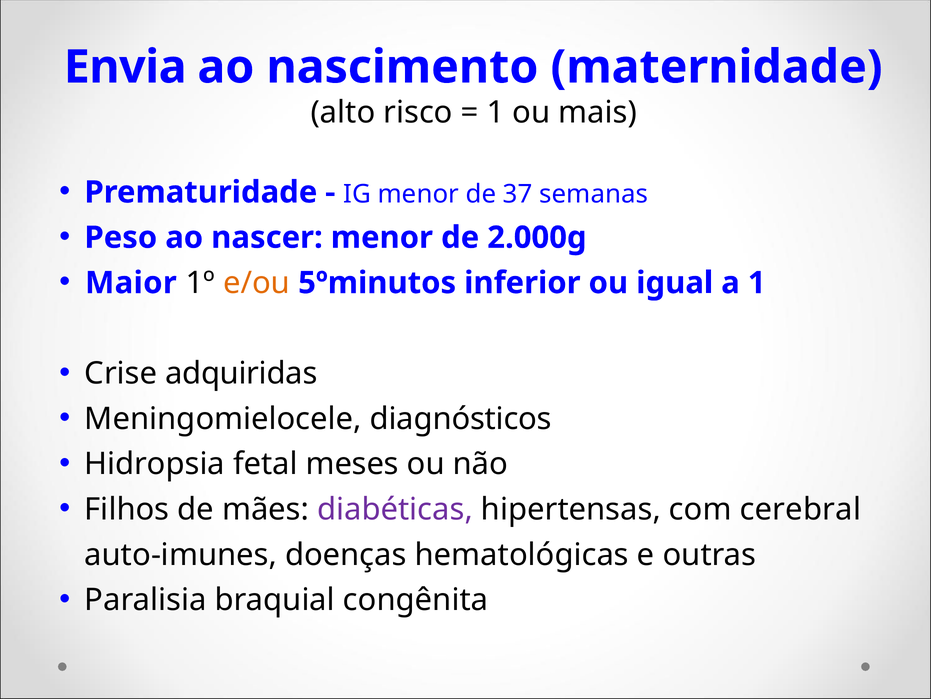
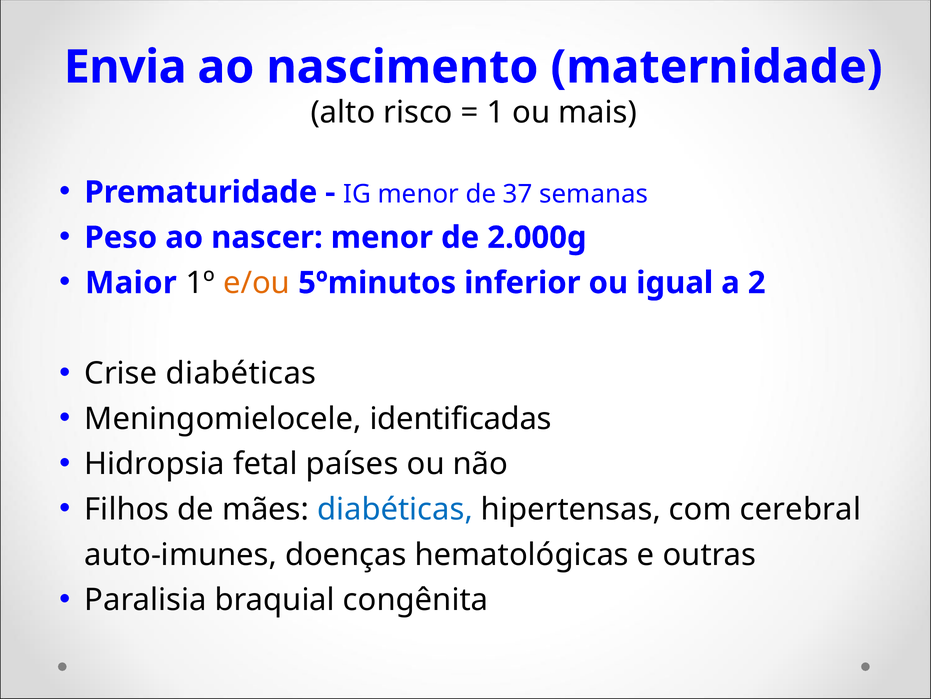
a 1: 1 -> 2
Crise adquiridas: adquiridas -> diabéticas
diagnósticos: diagnósticos -> identificadas
meses: meses -> países
diabéticas at (395, 509) colour: purple -> blue
